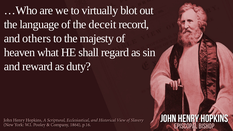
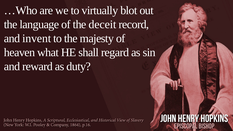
others: others -> invent
